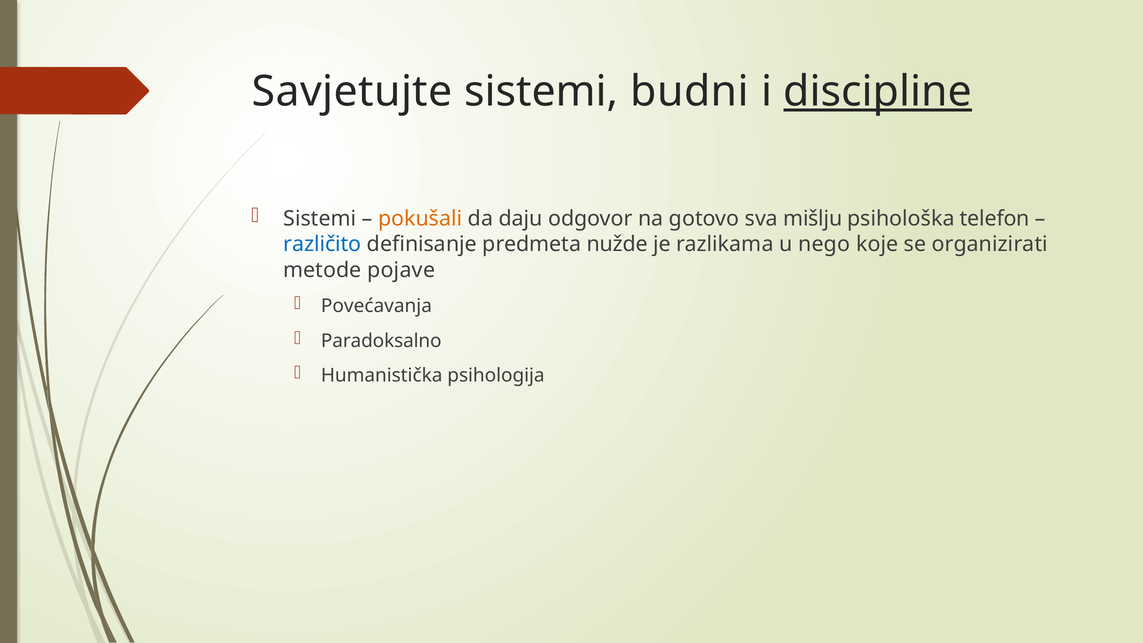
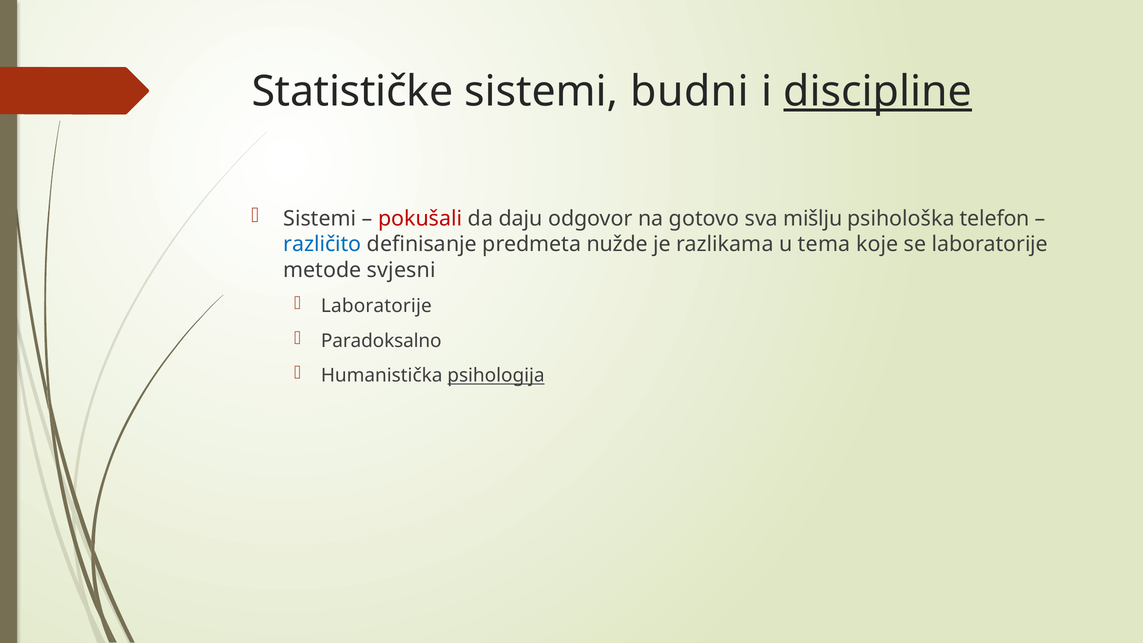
Savjetujte: Savjetujte -> Statističke
pokušali colour: orange -> red
nego: nego -> tema
se organizirati: organizirati -> laboratorije
pojave: pojave -> svjesni
Povećavanja at (376, 306): Povećavanja -> Laboratorije
psihologija underline: none -> present
